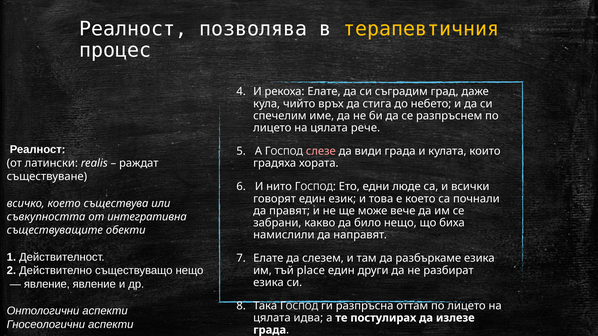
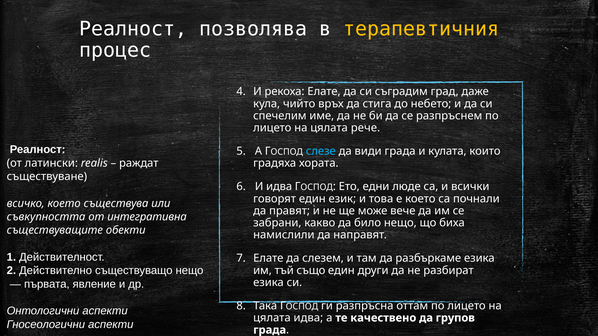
слезе colour: pink -> light blue
И нито: нито -> идва
place: place -> също
явление at (47, 284): явление -> първата
постулирах: постулирах -> качествено
излезе: излезе -> групов
